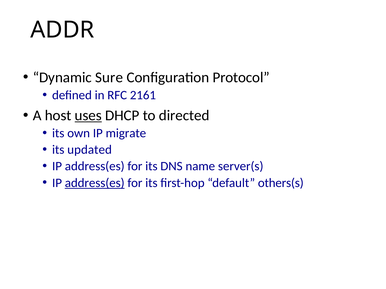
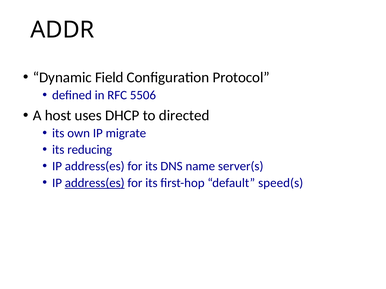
Sure: Sure -> Field
2161: 2161 -> 5506
uses underline: present -> none
updated: updated -> reducing
others(s: others(s -> speed(s
